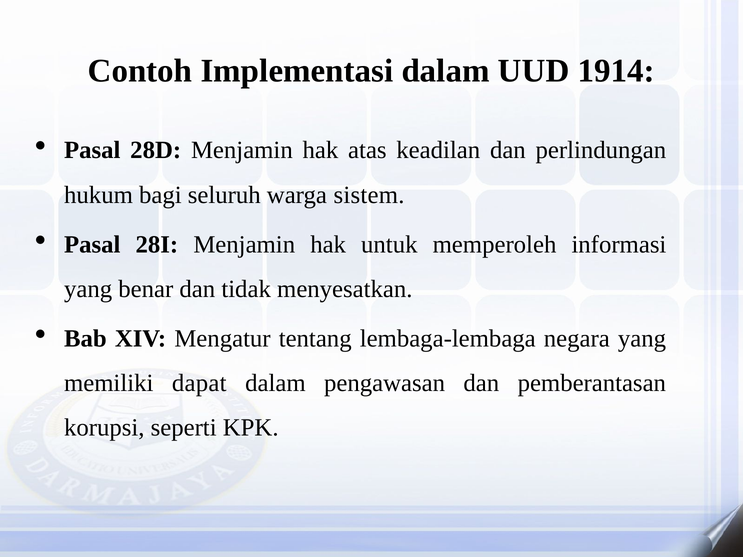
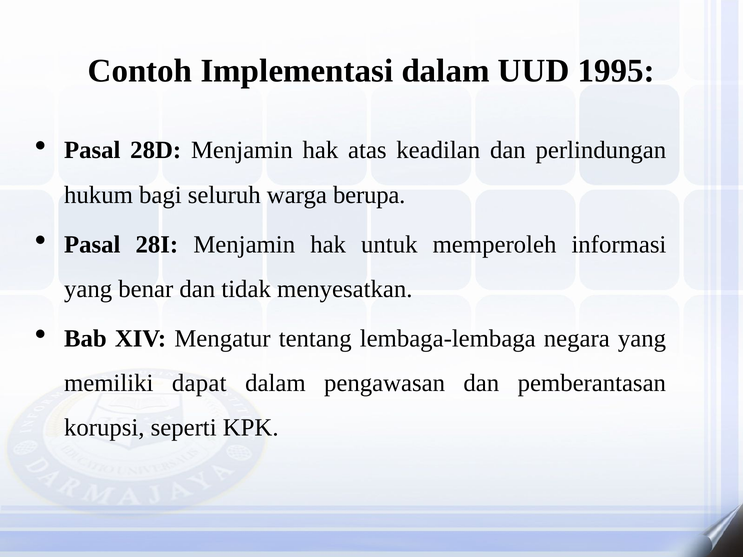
1914: 1914 -> 1995
sistem: sistem -> berupa
